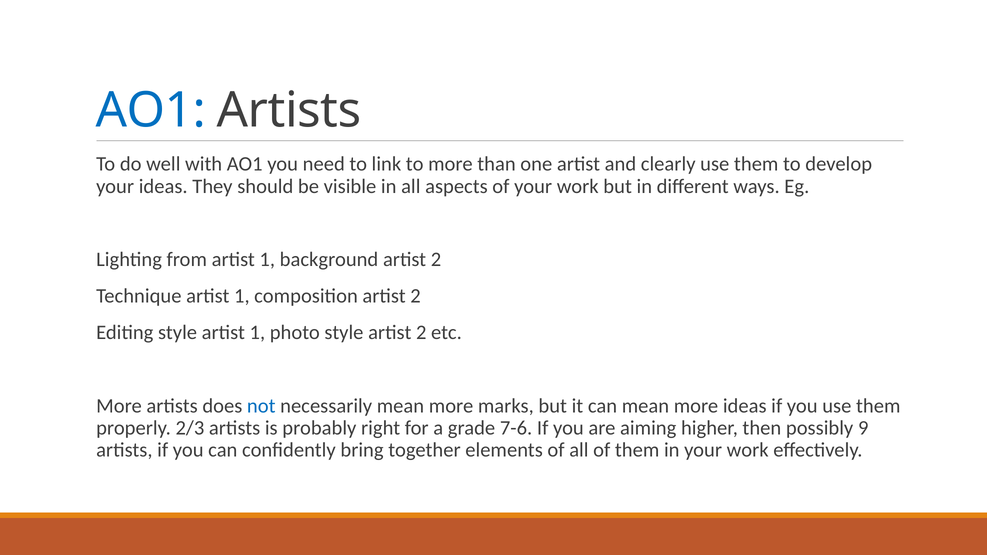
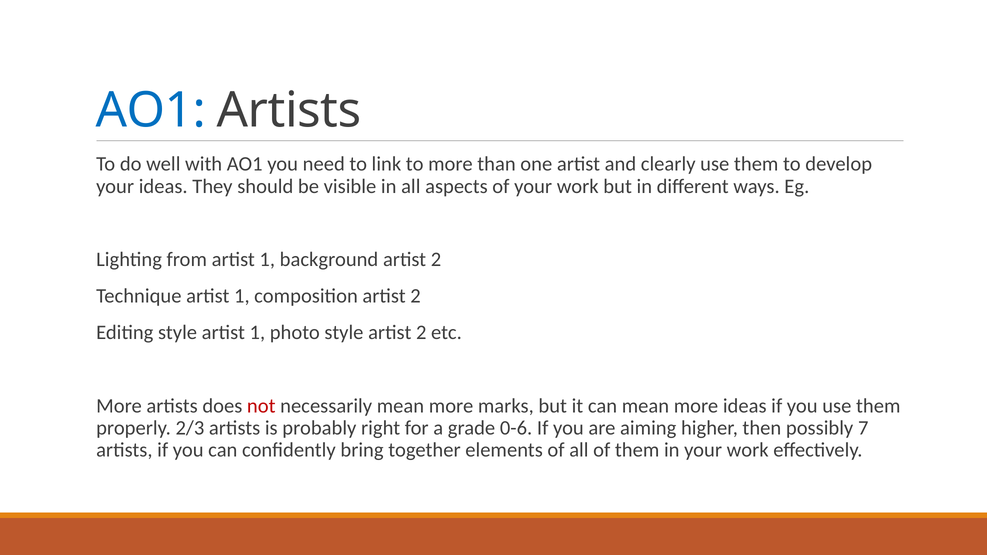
not colour: blue -> red
7-6: 7-6 -> 0-6
9: 9 -> 7
